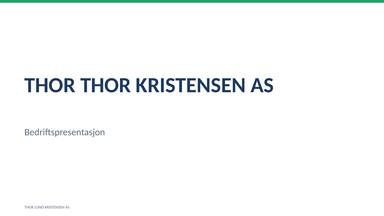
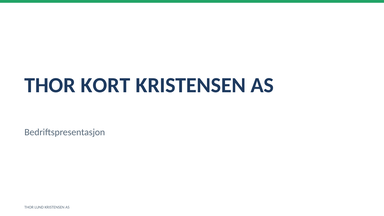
THOR THOR: THOR -> KORT
